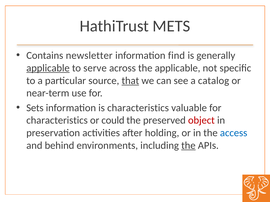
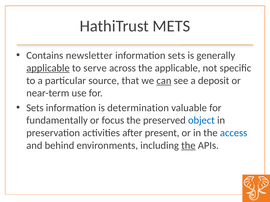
information find: find -> sets
that underline: present -> none
can underline: none -> present
catalog: catalog -> deposit
is characteristics: characteristics -> determination
characteristics at (57, 121): characteristics -> fundamentally
could: could -> focus
object colour: red -> blue
holding: holding -> present
